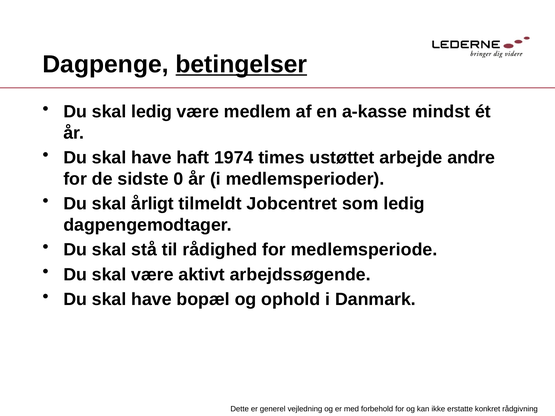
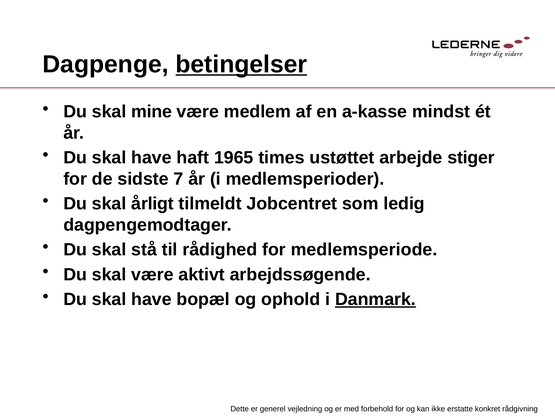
skal ledig: ledig -> mine
1974: 1974 -> 1965
andre: andre -> stiger
0: 0 -> 7
Danmark underline: none -> present
